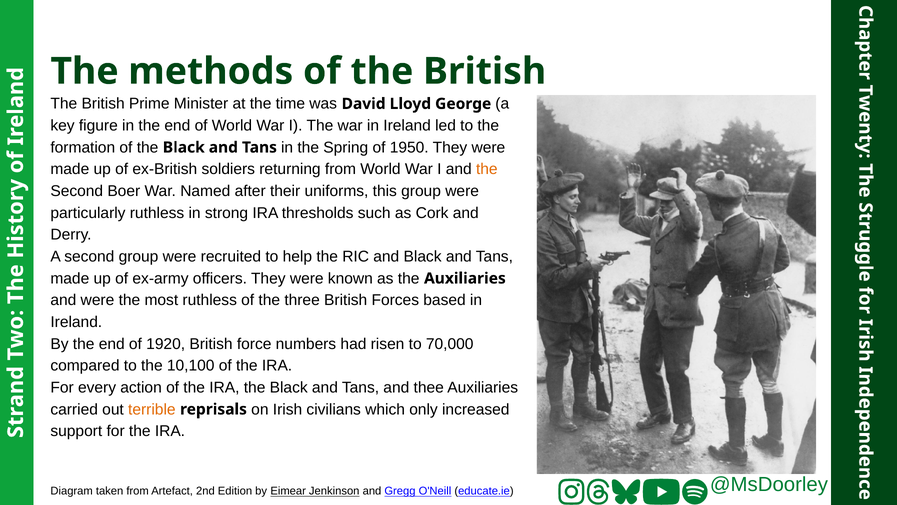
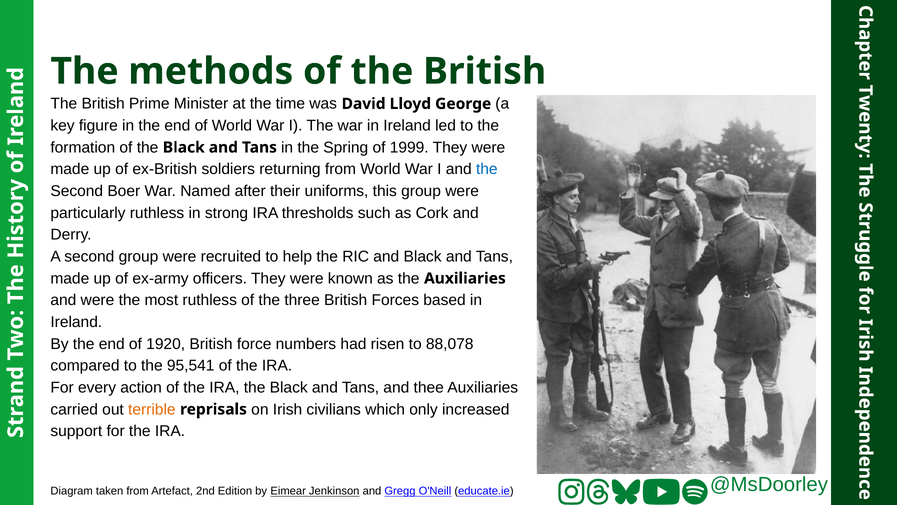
1950: 1950 -> 1999
the at (487, 169) colour: orange -> blue
70,000: 70,000 -> 88,078
10,100: 10,100 -> 95,541
